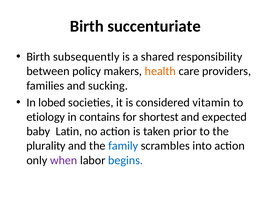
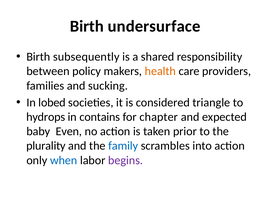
succenturiate: succenturiate -> undersurface
vitamin: vitamin -> triangle
etiology: etiology -> hydrops
shortest: shortest -> chapter
Latin: Latin -> Even
when colour: purple -> blue
begins colour: blue -> purple
